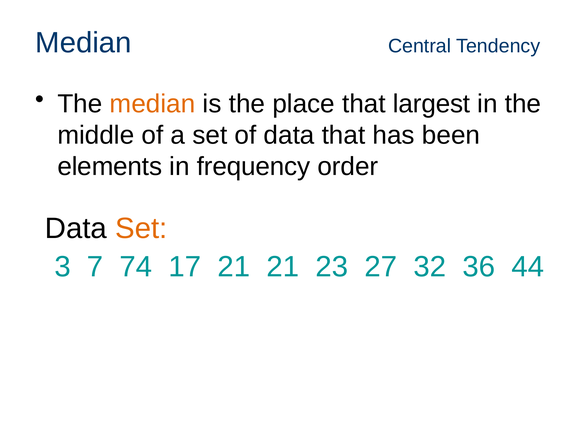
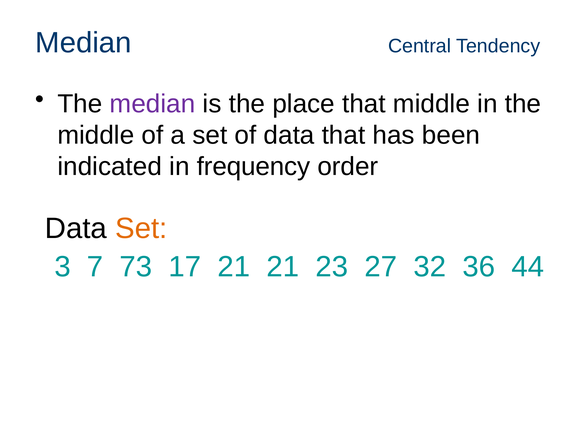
median at (152, 104) colour: orange -> purple
that largest: largest -> middle
elements: elements -> indicated
74: 74 -> 73
